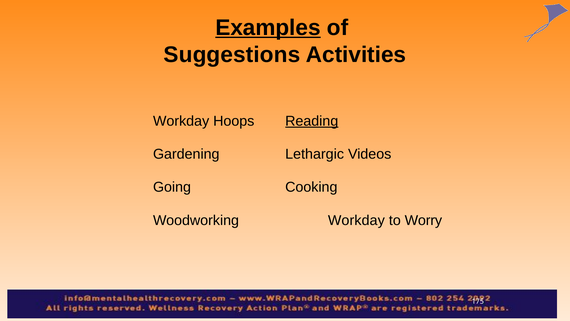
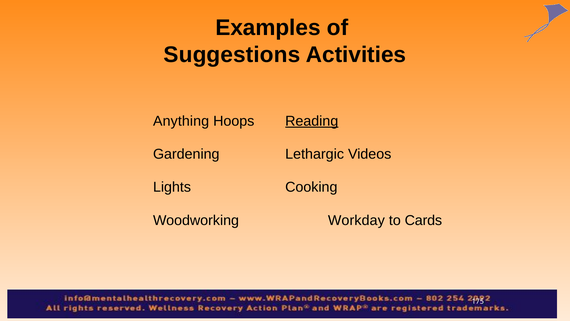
Examples underline: present -> none
Workday at (181, 121): Workday -> Anything
Going: Going -> Lights
Worry: Worry -> Cards
